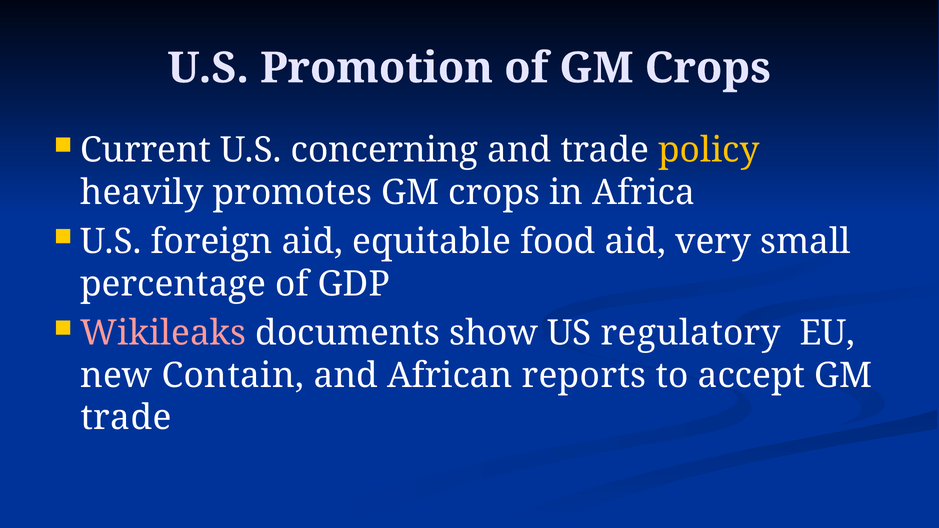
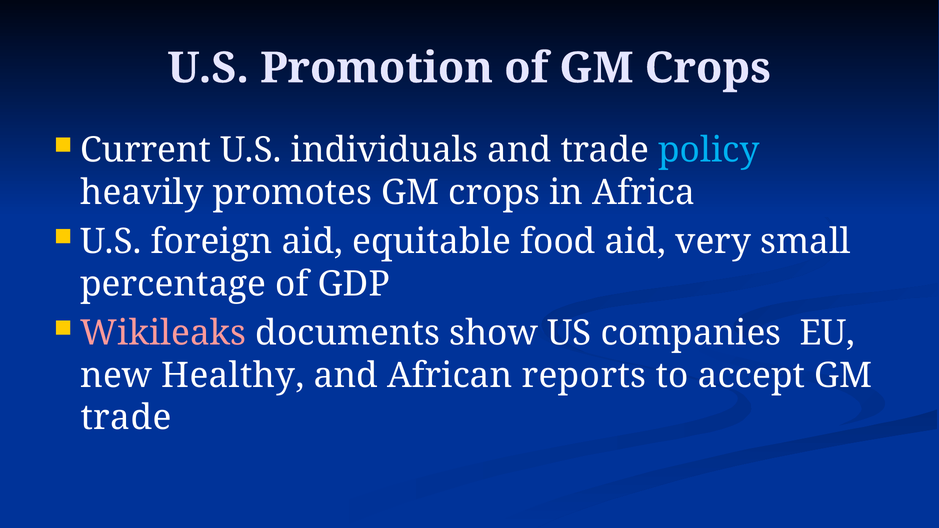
concerning: concerning -> individuals
policy colour: yellow -> light blue
regulatory: regulatory -> companies
Contain: Contain -> Healthy
